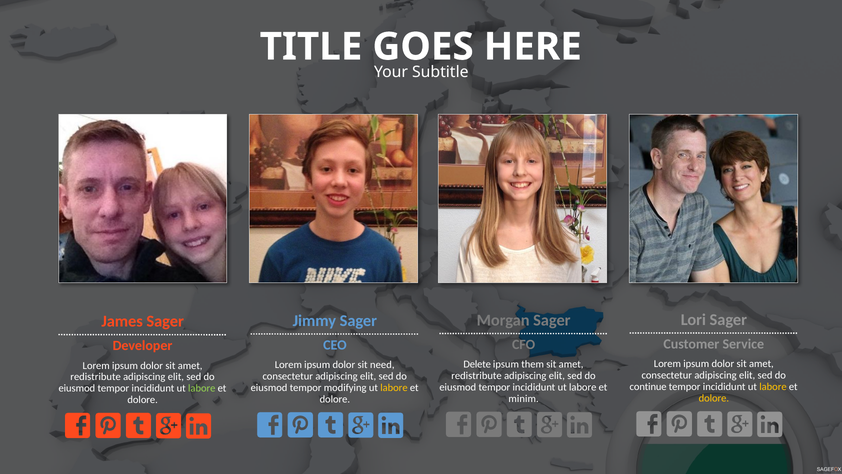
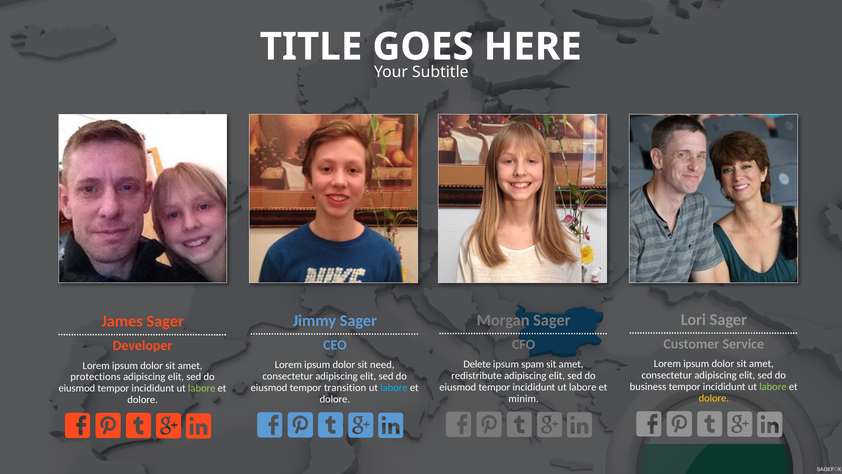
them: them -> spam
redistribute at (96, 377): redistribute -> protections
continue: continue -> business
labore at (773, 386) colour: yellow -> light green
modifying: modifying -> transition
labore at (394, 387) colour: yellow -> light blue
